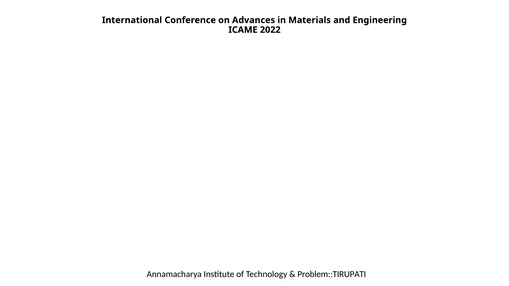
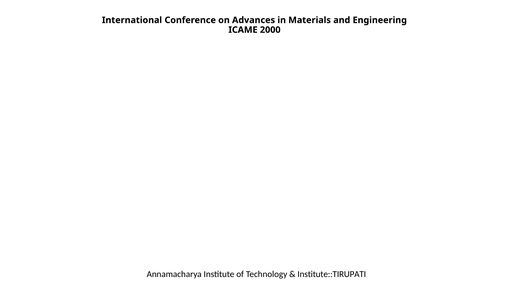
2022: 2022 -> 2000
Problem::TIRUPATI: Problem::TIRUPATI -> Institute::TIRUPATI
